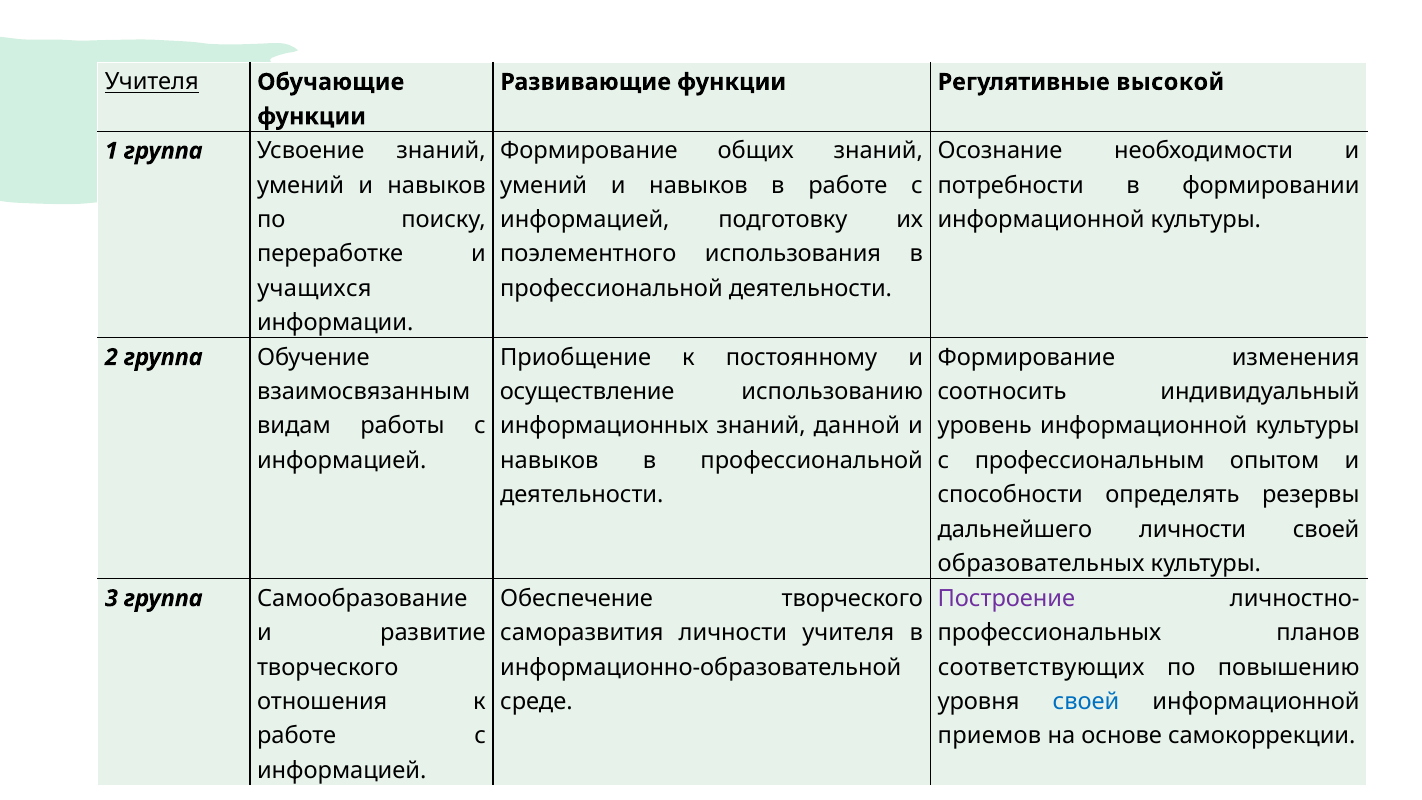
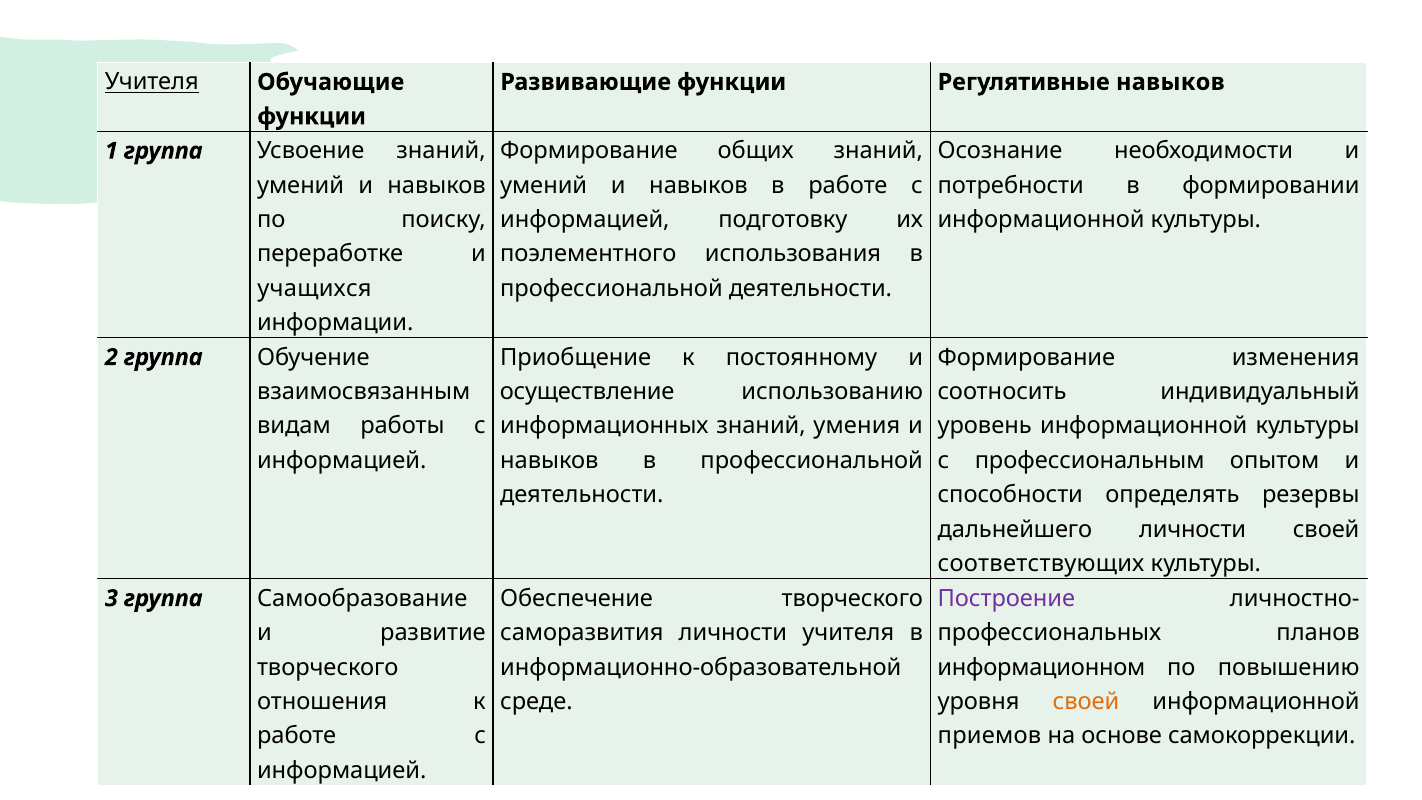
Регулятивные высокой: высокой -> навыков
данной: данной -> умения
образовательных: образовательных -> соответствующих
соответствующих: соответствующих -> информационном
своей at (1086, 701) colour: blue -> orange
